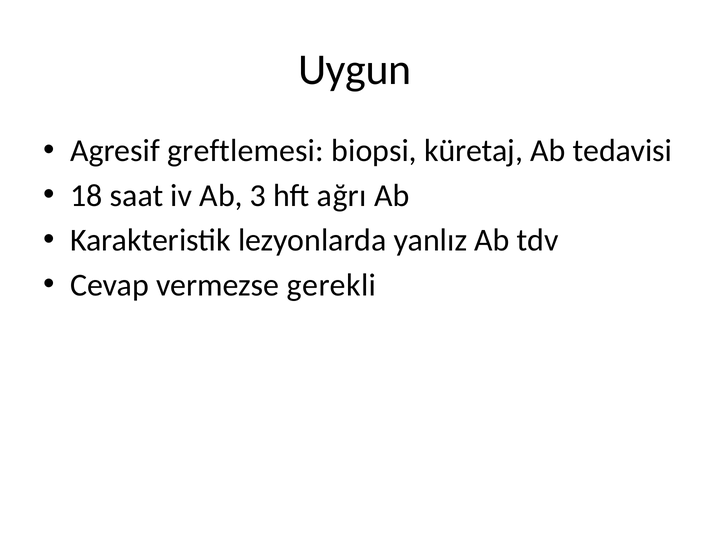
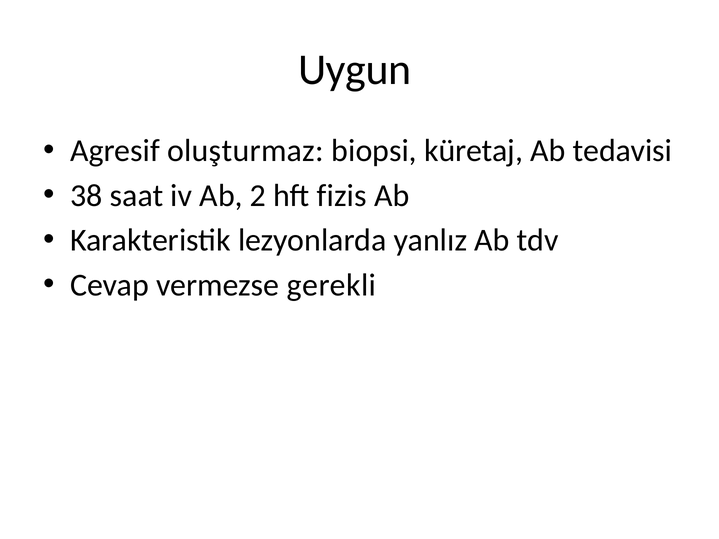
greftlemesi: greftlemesi -> oluşturmaz
18: 18 -> 38
3: 3 -> 2
ağrı: ağrı -> fizis
